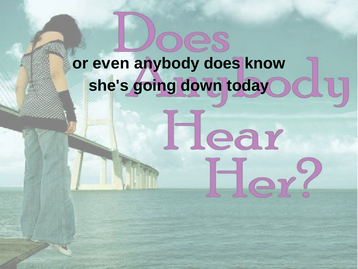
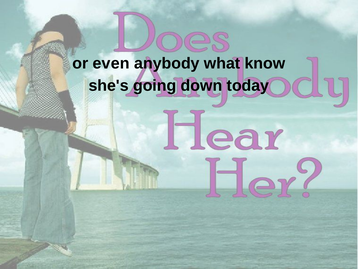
does: does -> what
